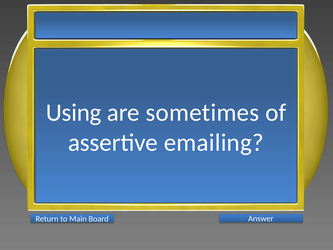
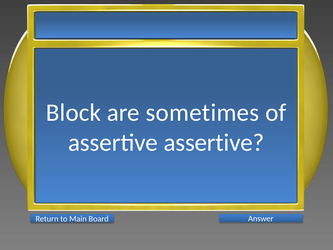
Using: Using -> Block
assertive emailing: emailing -> assertive
